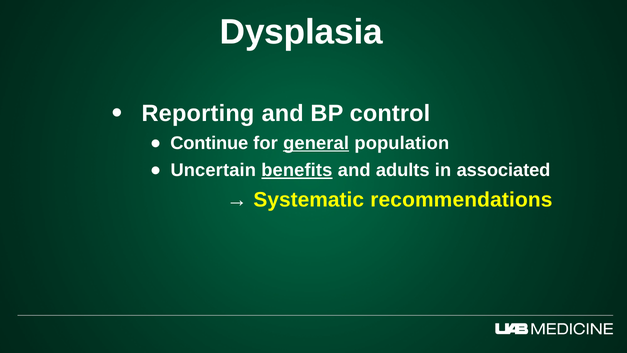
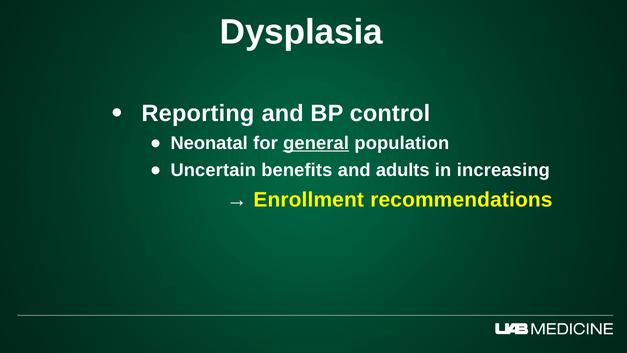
Continue: Continue -> Neonatal
benefits underline: present -> none
associated: associated -> increasing
Systematic: Systematic -> Enrollment
